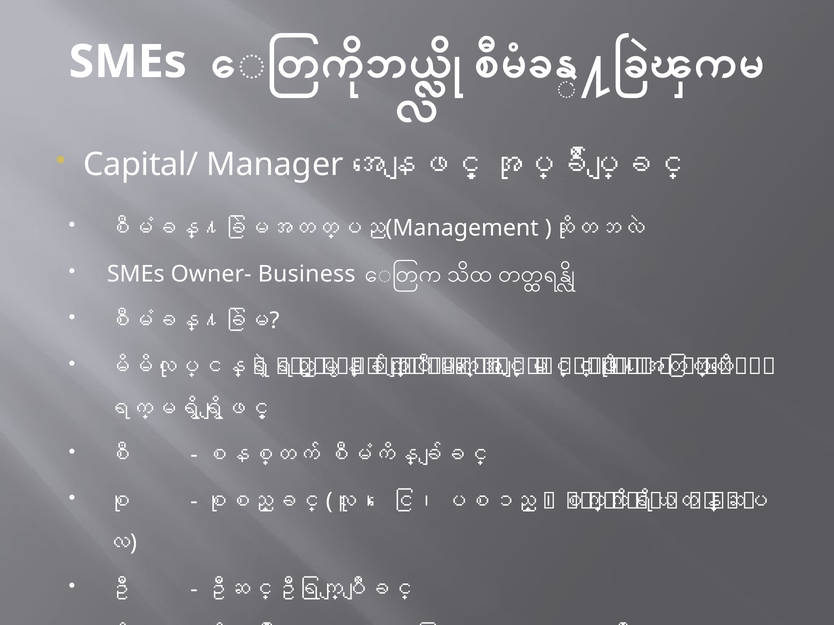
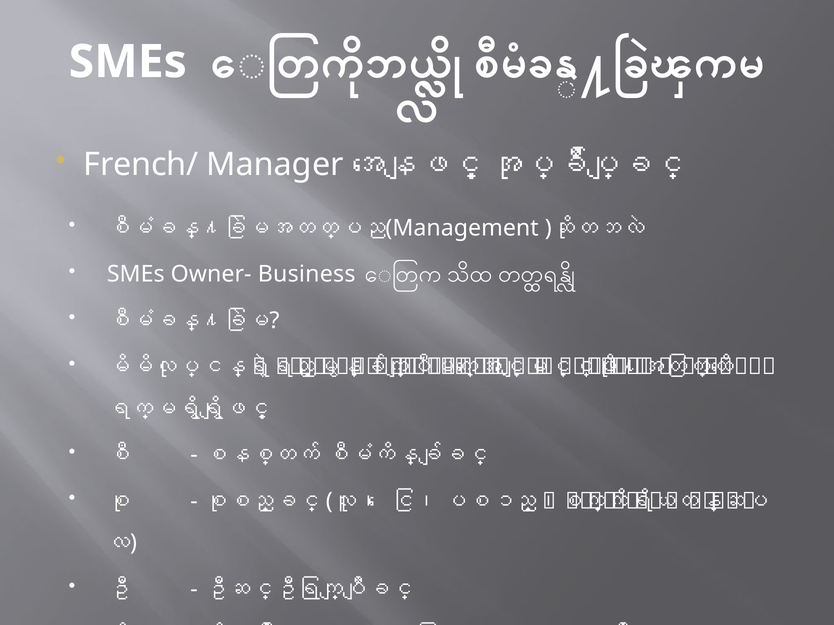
Capital/: Capital/ -> French/
